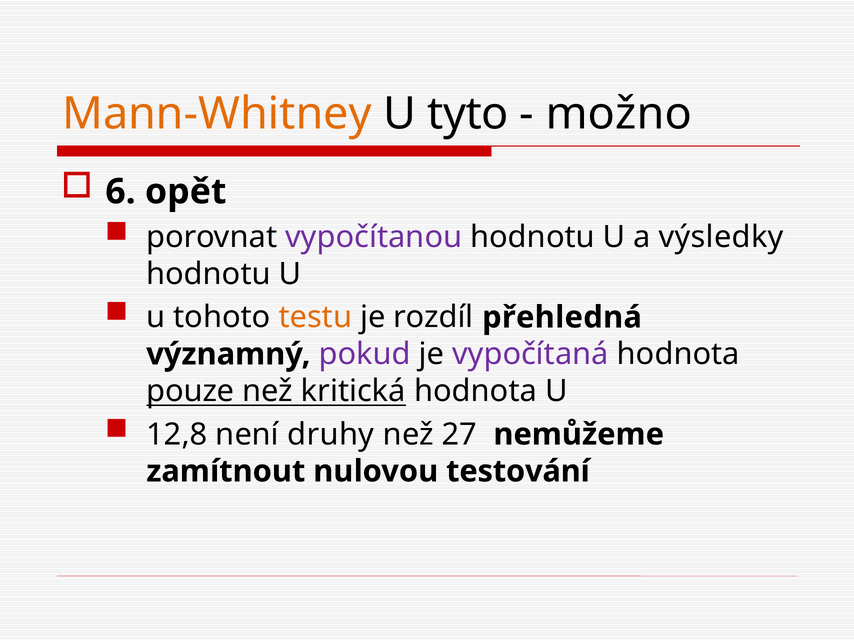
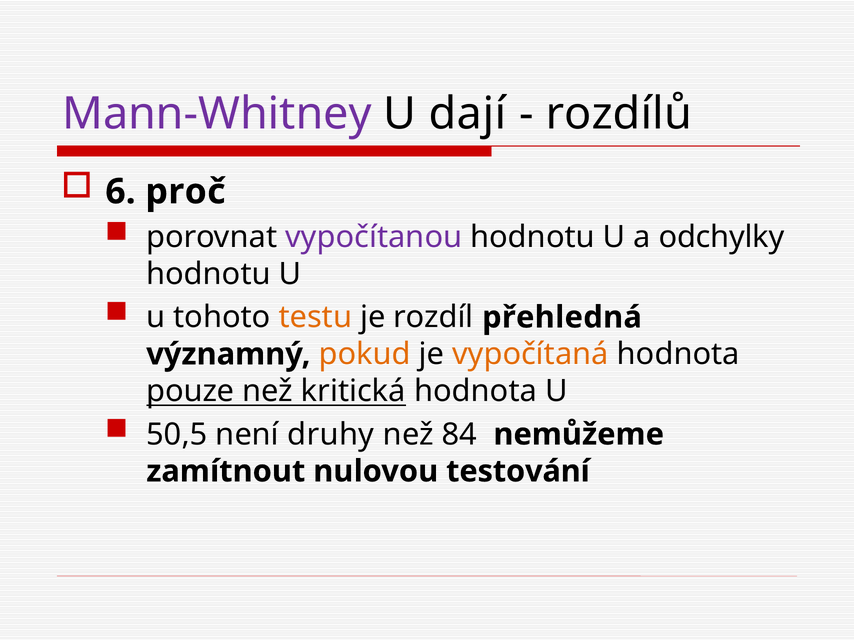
Mann-Whitney colour: orange -> purple
tyto: tyto -> dají
možno: možno -> rozdílů
opět: opět -> proč
výsledky: výsledky -> odchylky
pokud colour: purple -> orange
vypočítaná colour: purple -> orange
12,8: 12,8 -> 50,5
27: 27 -> 84
